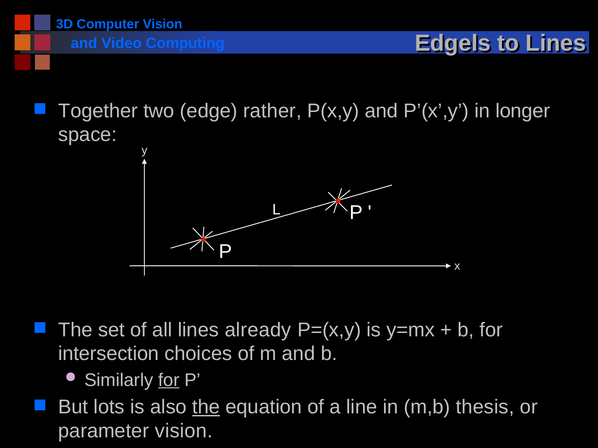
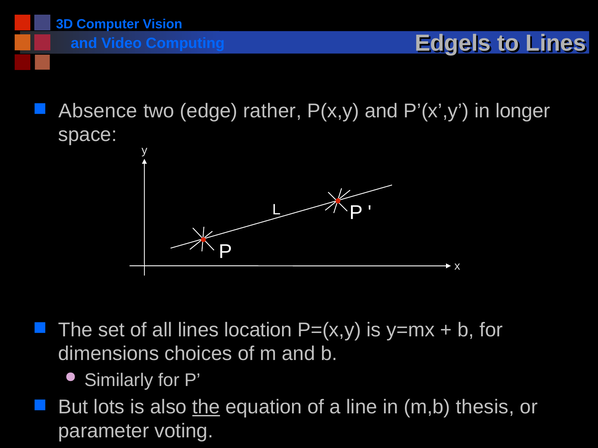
Together: Together -> Absence
already: already -> location
intersection: intersection -> dimensions
for at (169, 381) underline: present -> none
parameter vision: vision -> voting
